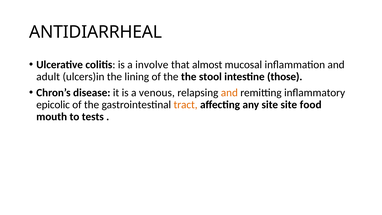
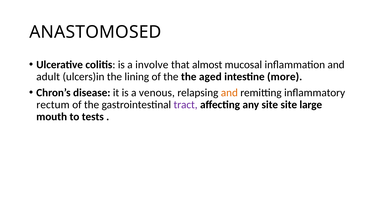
ANTIDIARRHEAL: ANTIDIARRHEAL -> ANASTOMOSED
stool: stool -> aged
those: those -> more
epicolic: epicolic -> rectum
tract colour: orange -> purple
food: food -> large
